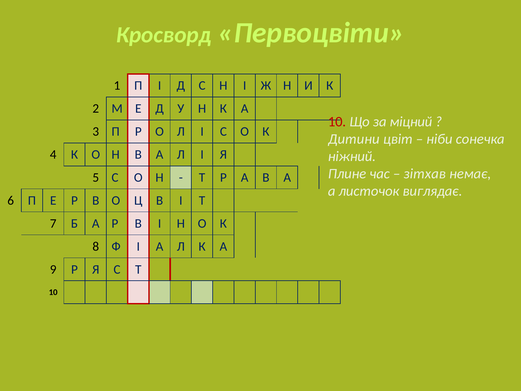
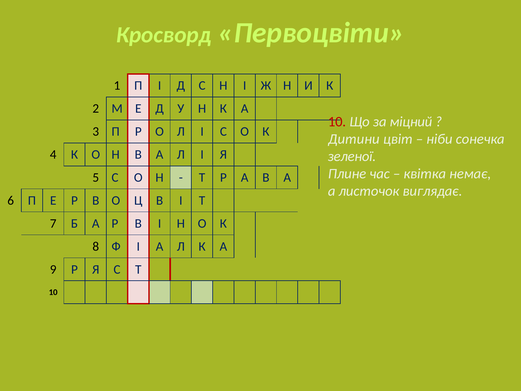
ніжний: ніжний -> зеленої
зітхав: зітхав -> квітка
